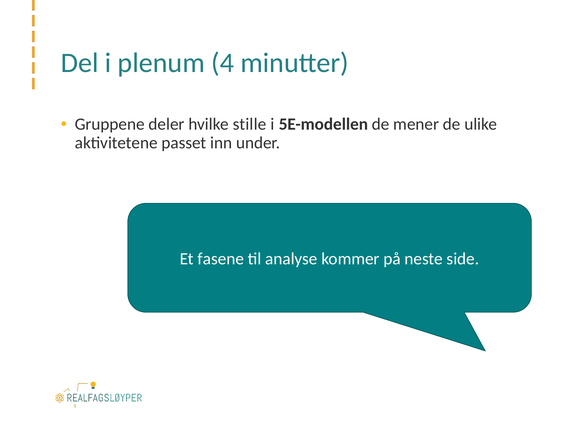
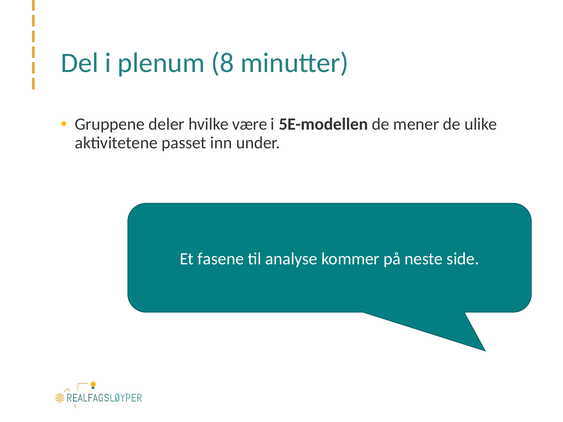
4: 4 -> 8
stille: stille -> være
